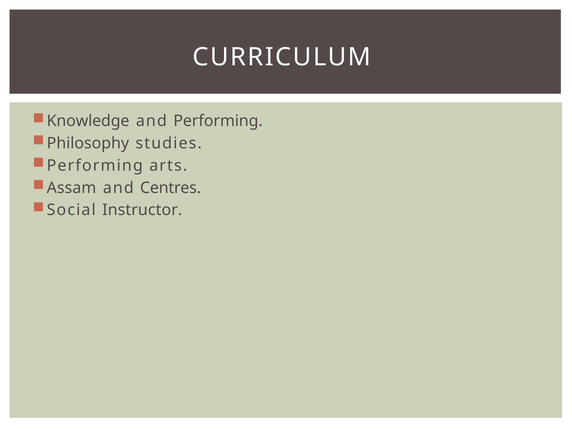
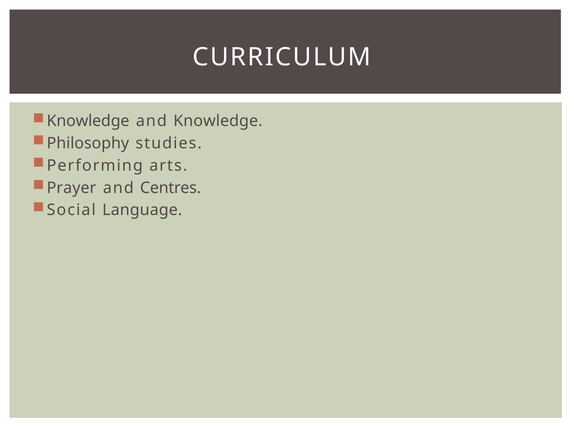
and Performing: Performing -> Knowledge
Assam: Assam -> Prayer
Instructor: Instructor -> Language
